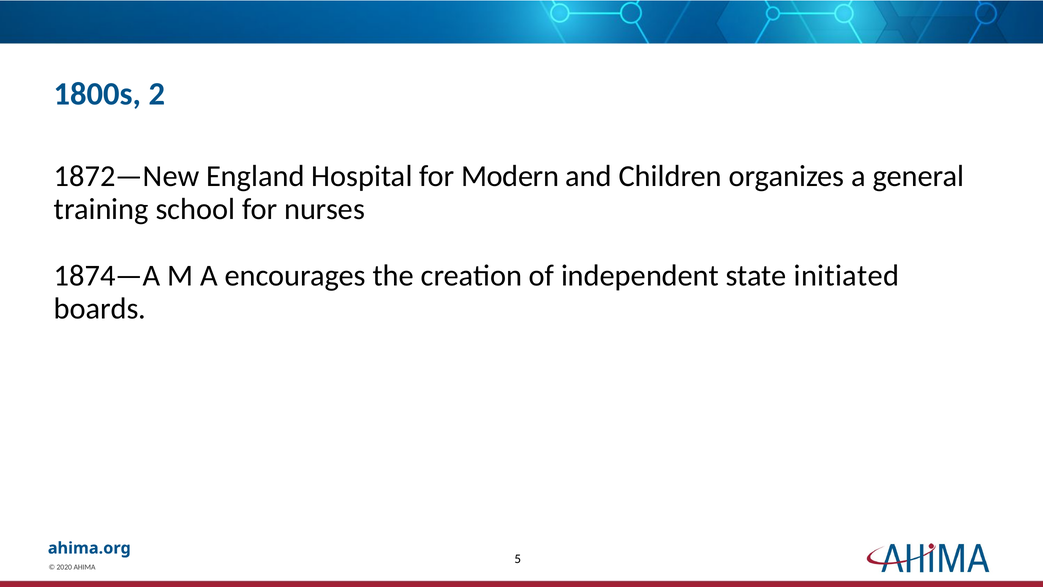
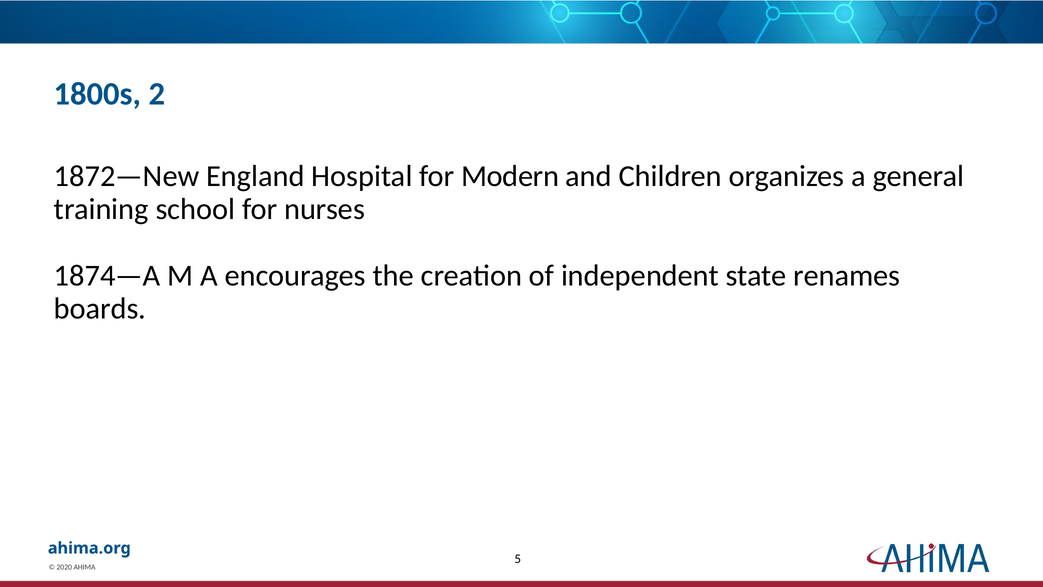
initiated: initiated -> renames
